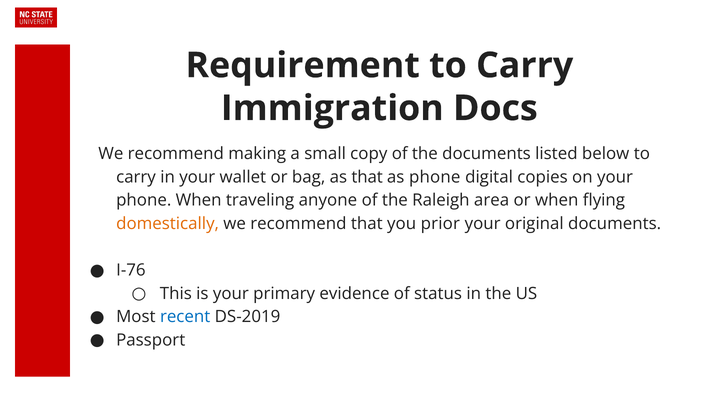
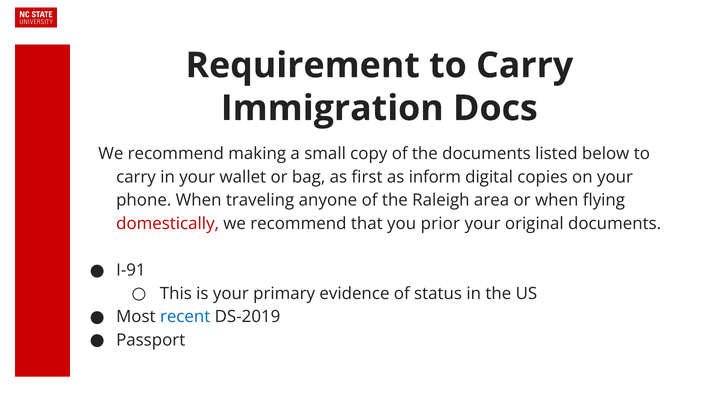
as that: that -> first
as phone: phone -> inform
domestically colour: orange -> red
I-76: I-76 -> I-91
